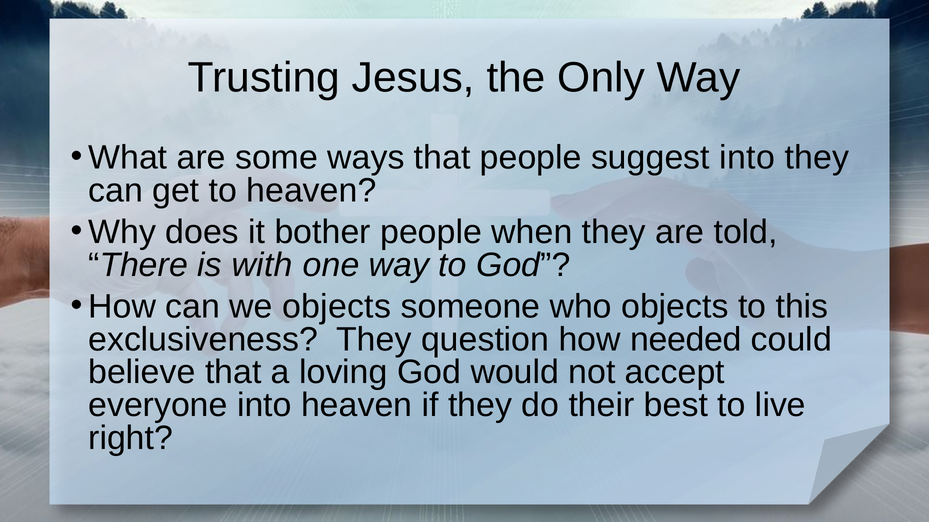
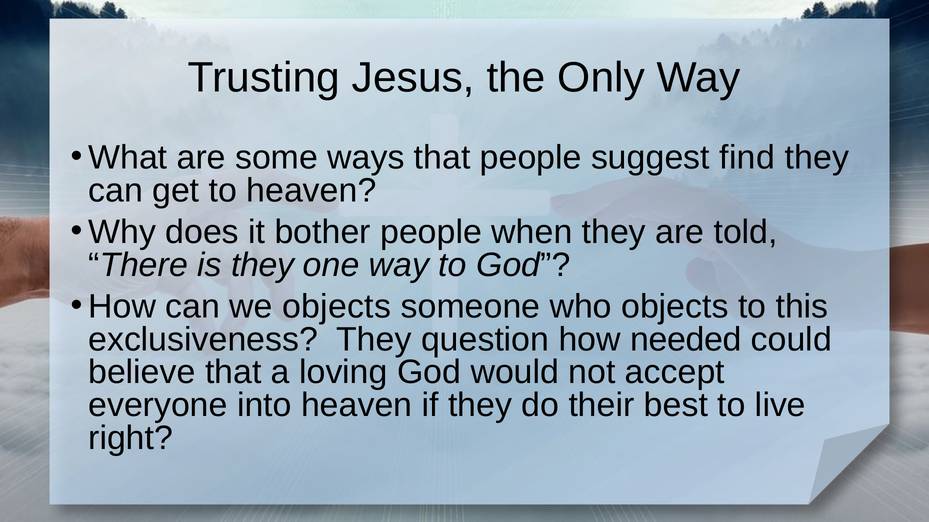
suggest into: into -> find
is with: with -> they
